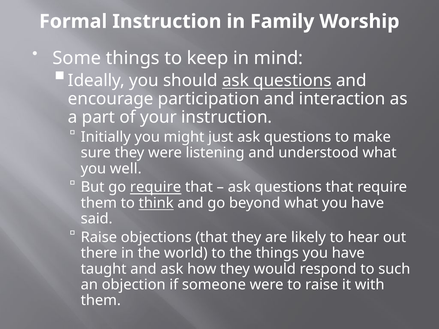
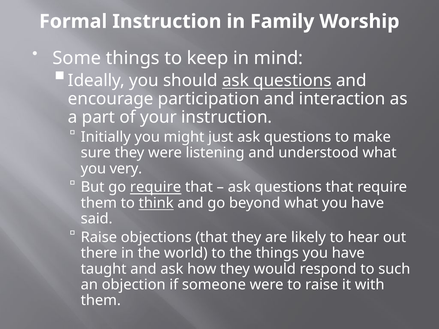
well: well -> very
